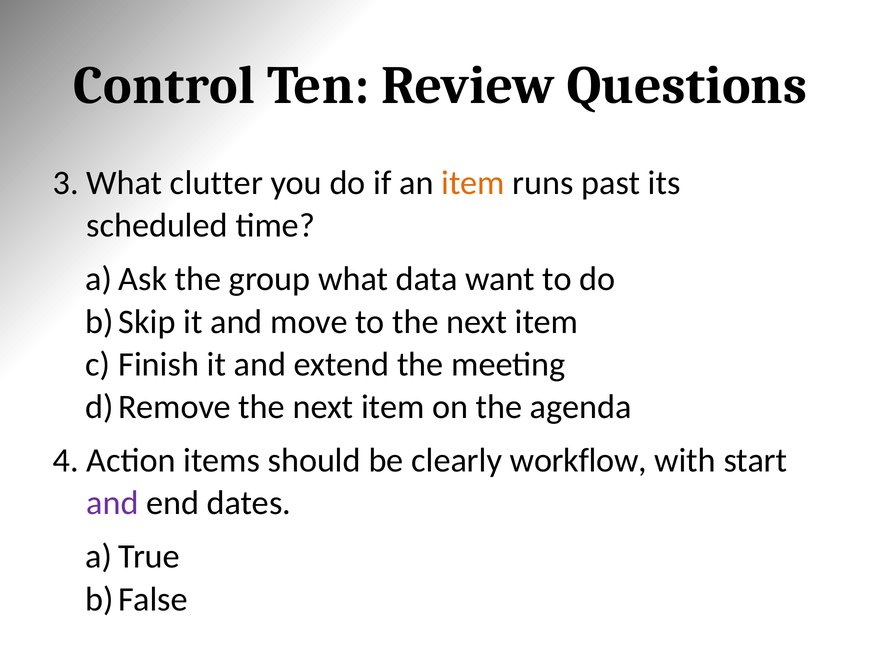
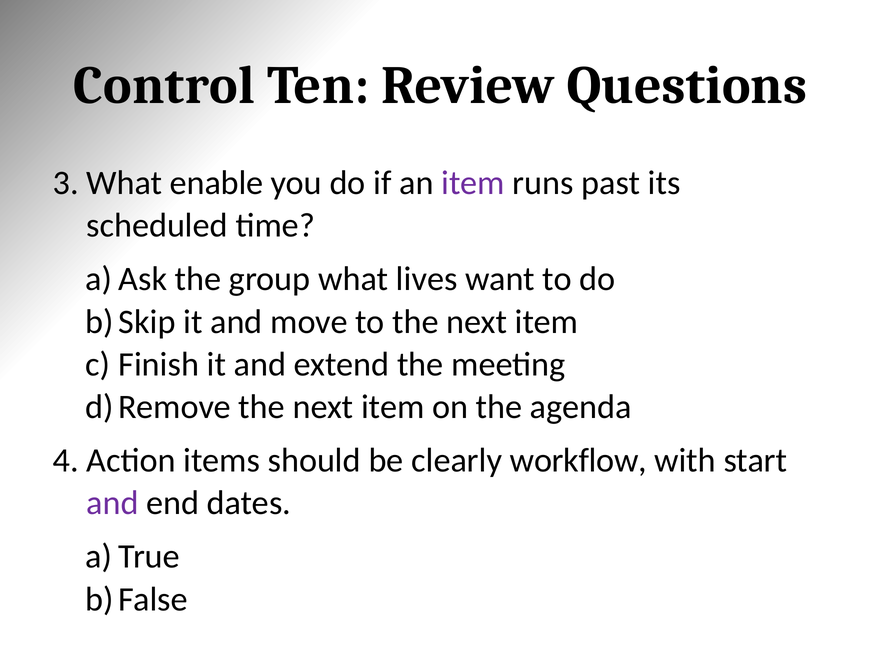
clutter: clutter -> enable
item at (473, 183) colour: orange -> purple
data: data -> lives
